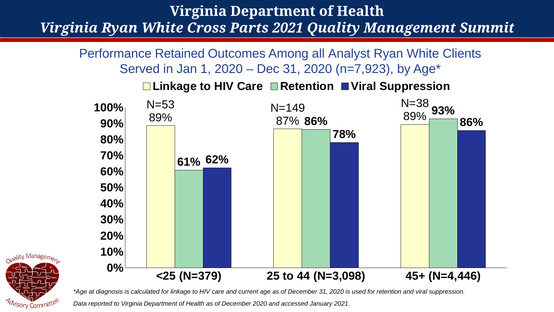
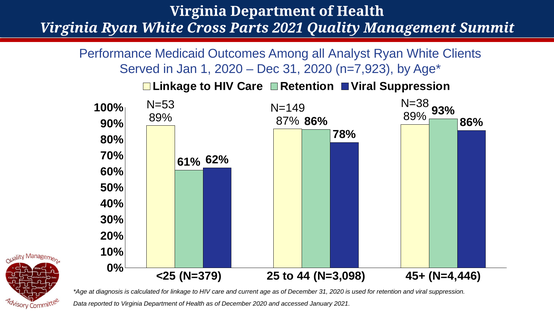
Retained: Retained -> Medicaid
